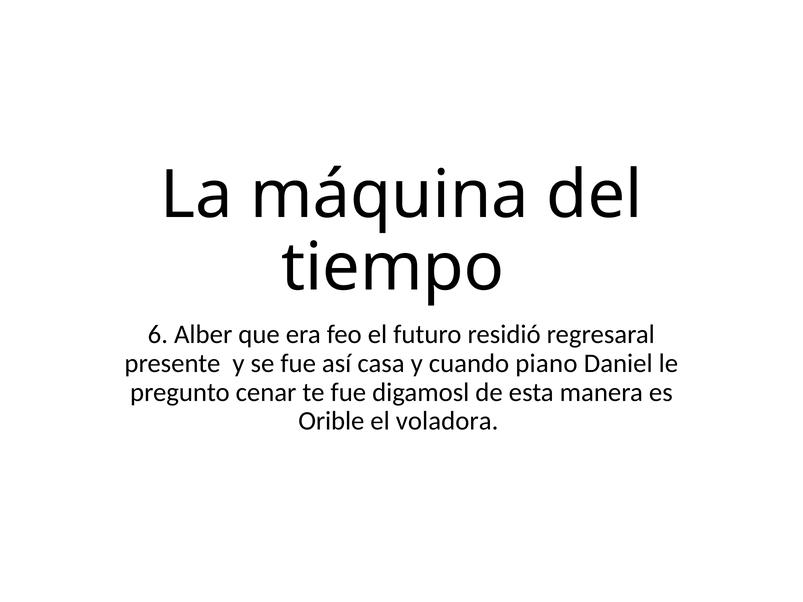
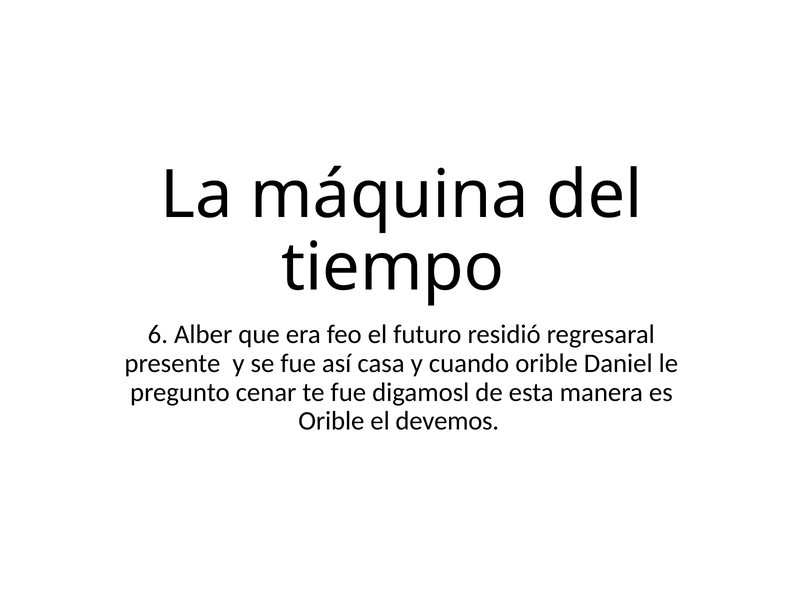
cuando piano: piano -> orible
voladora: voladora -> devemos
